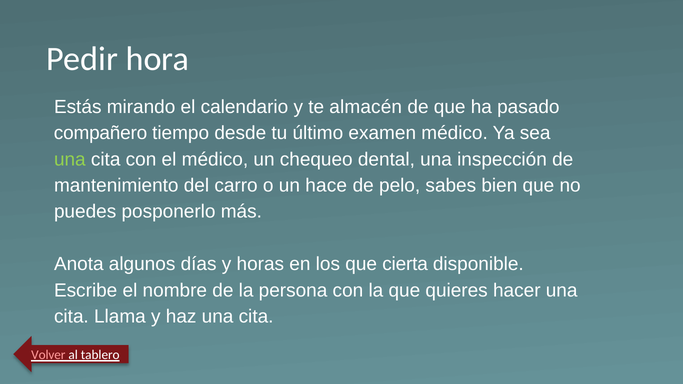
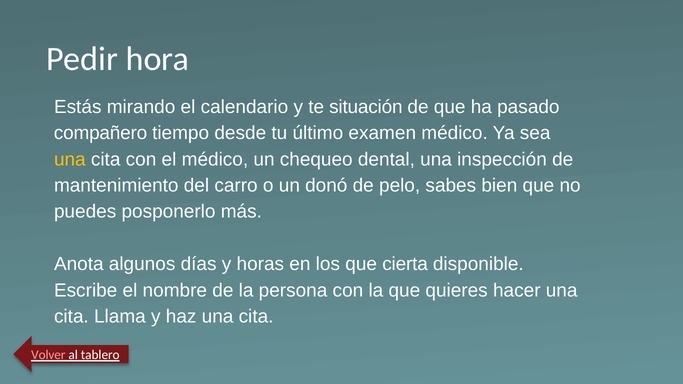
almacén: almacén -> situación
una at (70, 159) colour: light green -> yellow
hace: hace -> donó
